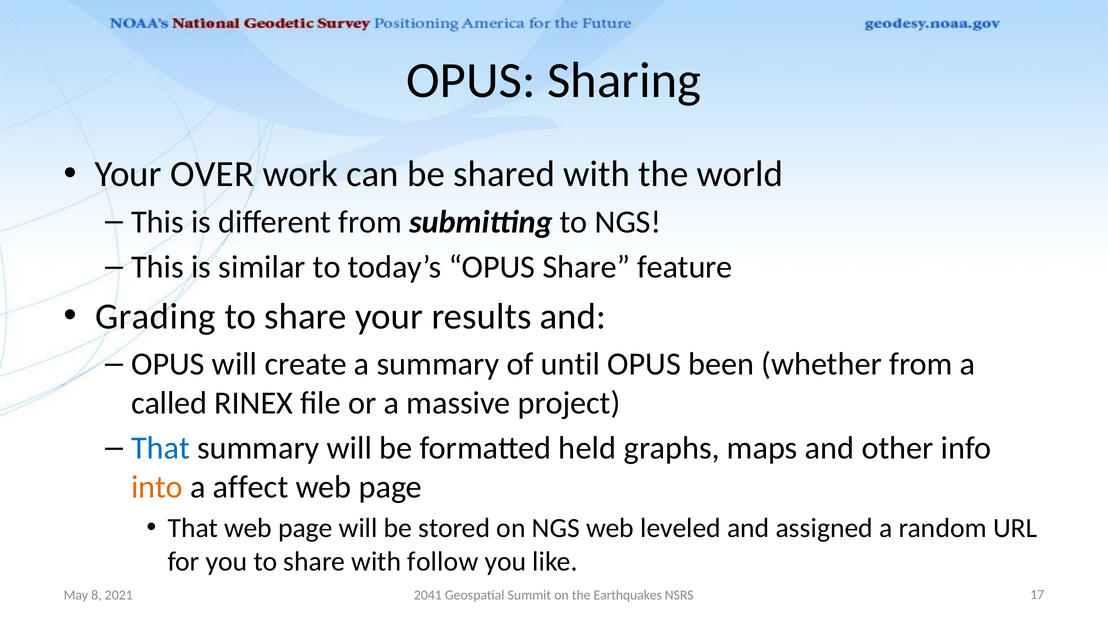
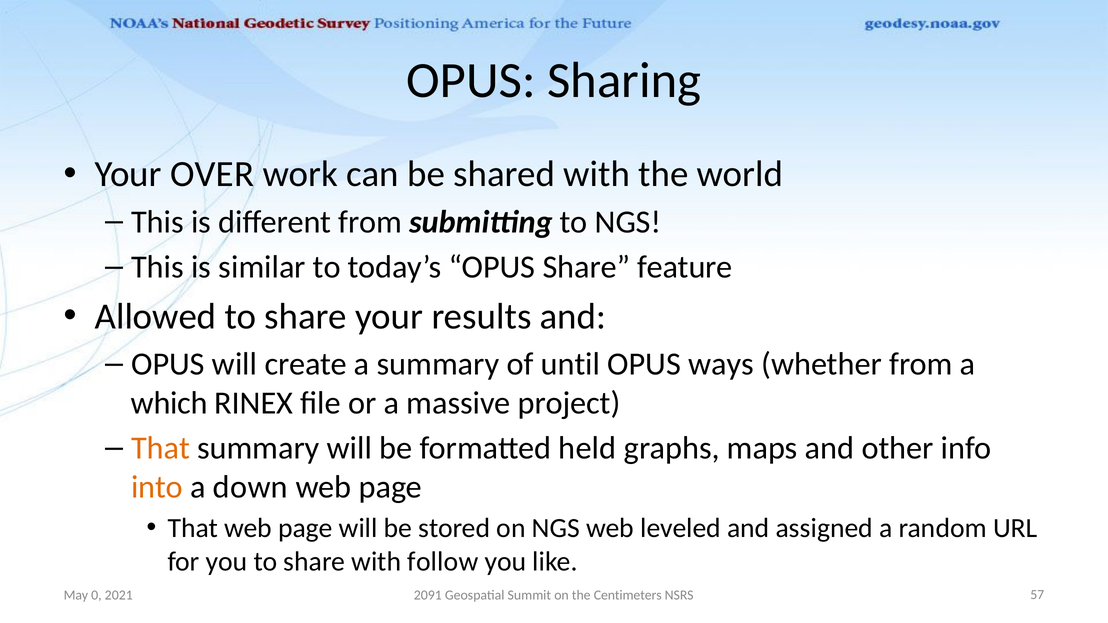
Grading: Grading -> Allowed
been: been -> ways
called: called -> which
That at (161, 448) colour: blue -> orange
affect: affect -> down
8: 8 -> 0
2041: 2041 -> 2091
Earthquakes: Earthquakes -> Centimeters
17: 17 -> 57
